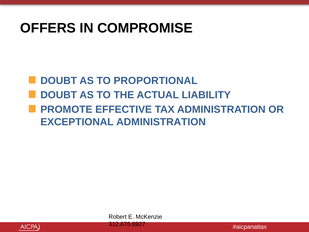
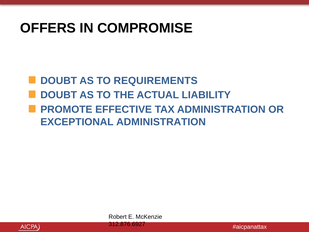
PROPORTIONAL: PROPORTIONAL -> REQUIREMENTS
